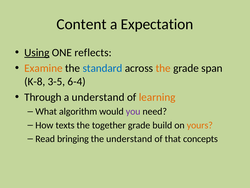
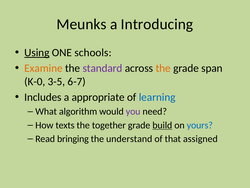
Content: Content -> Meunks
Expectation: Expectation -> Introducing
reflects: reflects -> schools
standard colour: blue -> purple
K-8: K-8 -> K-0
6-4: 6-4 -> 6-7
Through: Through -> Includes
a understand: understand -> appropriate
learning colour: orange -> blue
build underline: none -> present
yours colour: orange -> blue
concepts: concepts -> assigned
